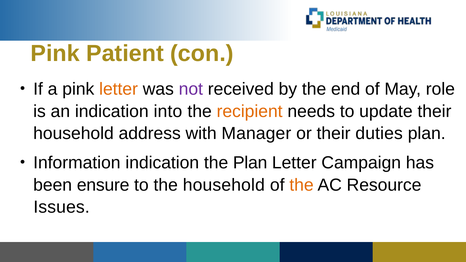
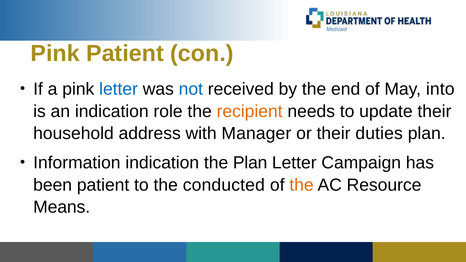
letter at (119, 89) colour: orange -> blue
not colour: purple -> blue
role: role -> into
into: into -> role
been ensure: ensure -> patient
the household: household -> conducted
Issues: Issues -> Means
